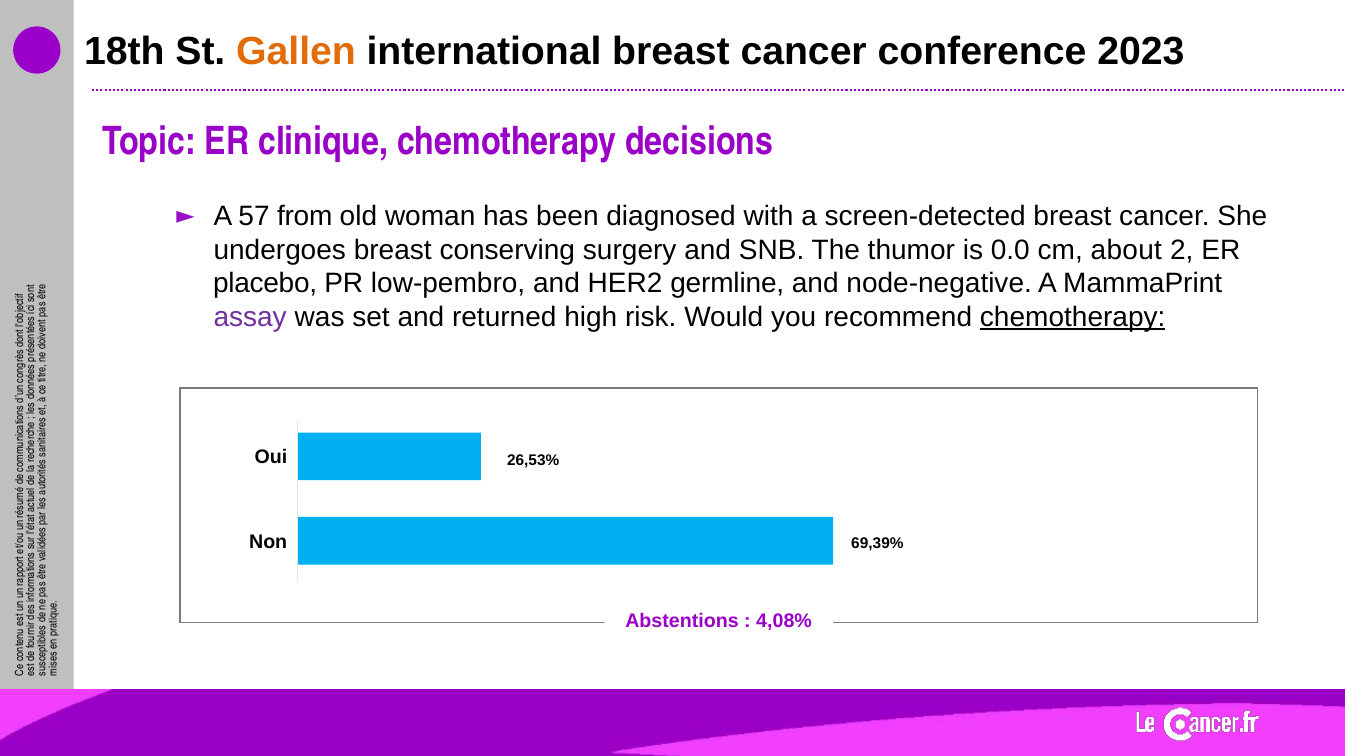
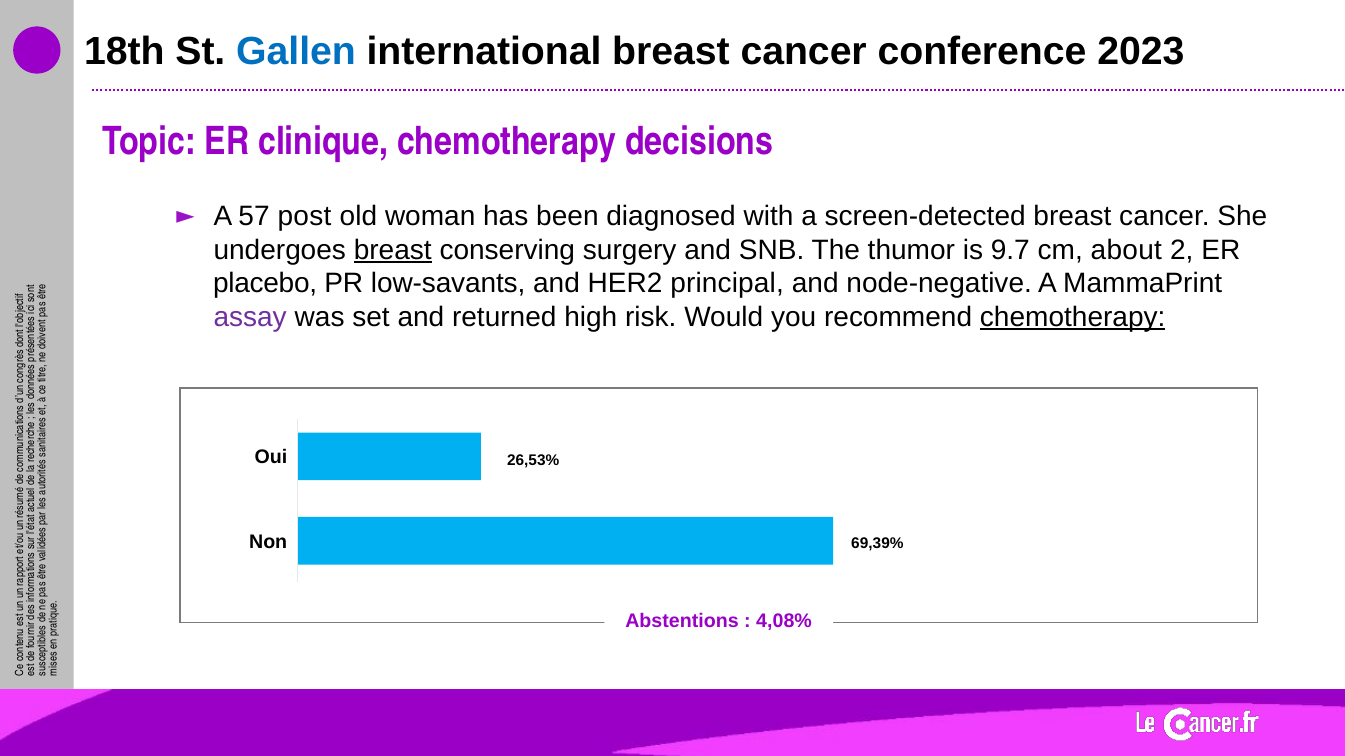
Gallen colour: orange -> blue
from: from -> post
breast at (393, 250) underline: none -> present
0.0: 0.0 -> 9.7
low-pembro: low-pembro -> low-savants
germline: germline -> principal
